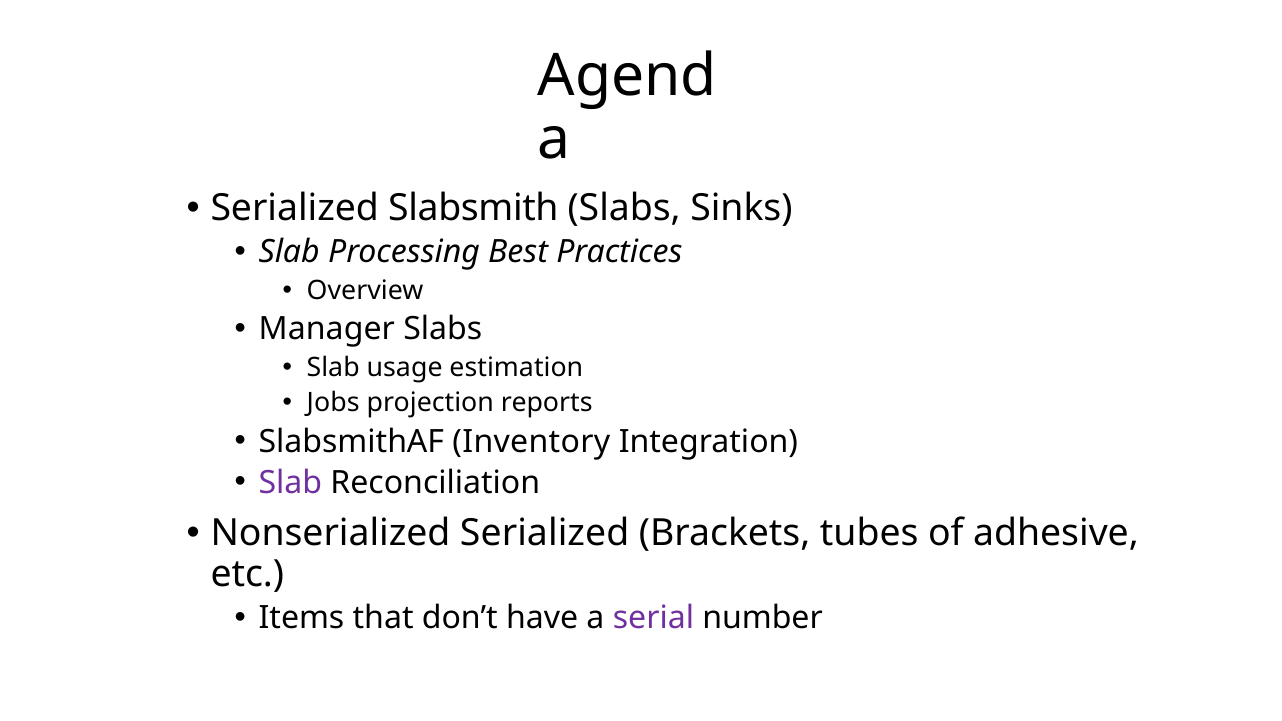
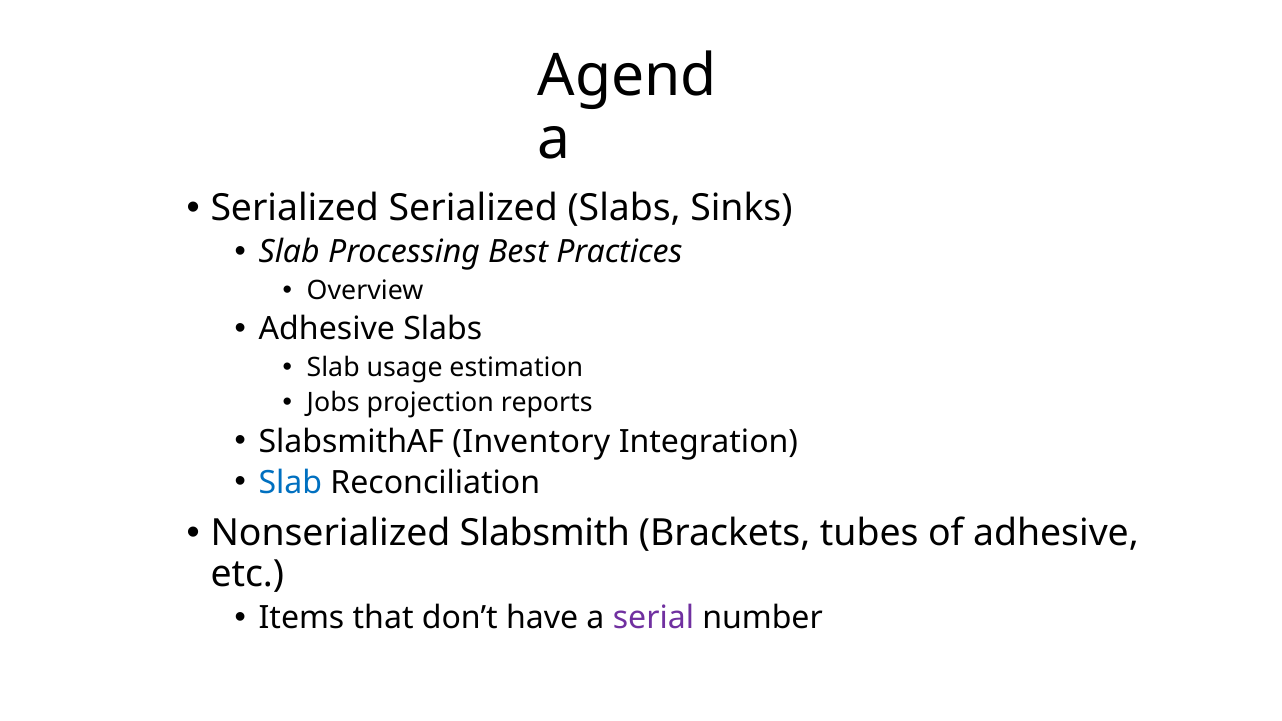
Serialized Slabsmith: Slabsmith -> Serialized
Manager at (327, 329): Manager -> Adhesive
Slab at (290, 483) colour: purple -> blue
Nonserialized Serialized: Serialized -> Slabsmith
